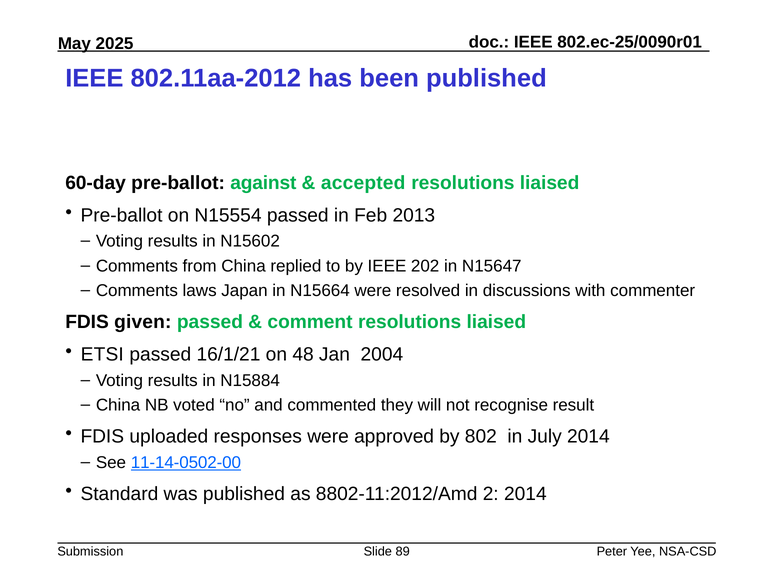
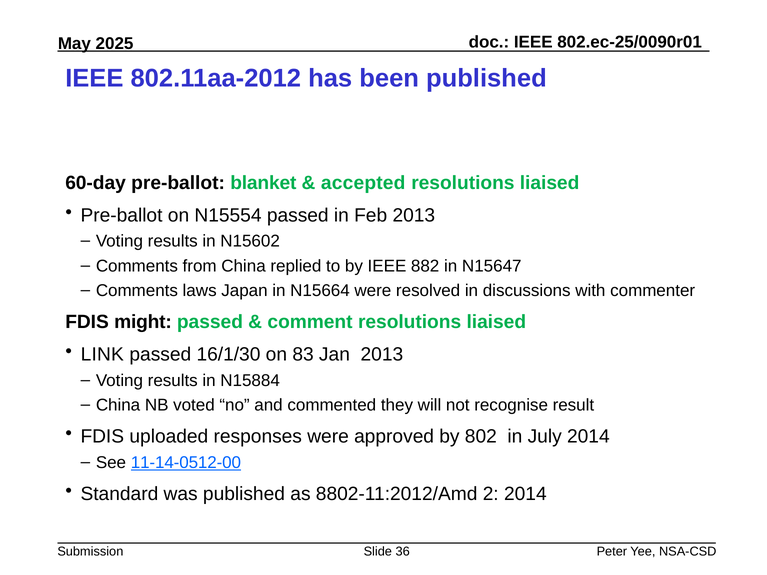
against: against -> blanket
202: 202 -> 882
given: given -> might
ETSI: ETSI -> LINK
16/1/21: 16/1/21 -> 16/1/30
48: 48 -> 83
Jan 2004: 2004 -> 2013
11-14-0502-00: 11-14-0502-00 -> 11-14-0512-00
89: 89 -> 36
